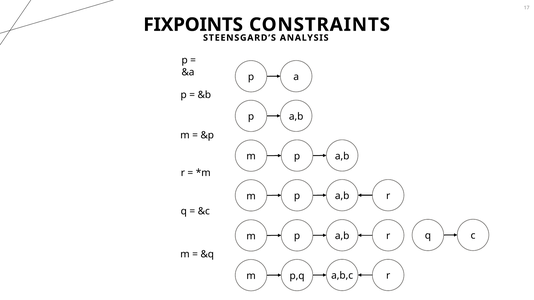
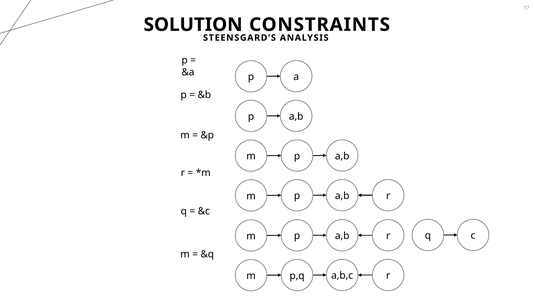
FIXPOINTS: FIXPOINTS -> SOLUTION
